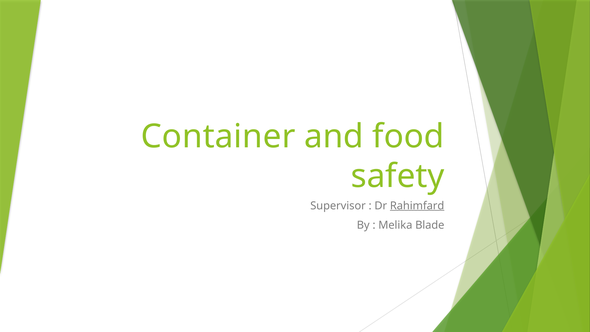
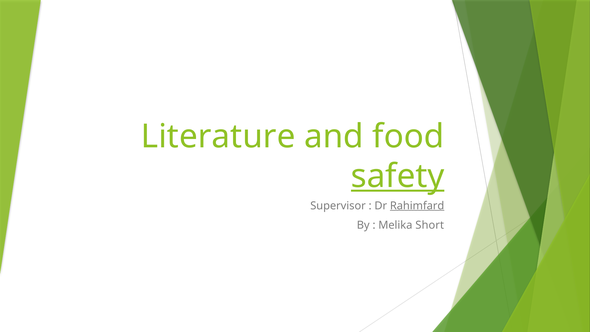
Container: Container -> Literature
safety underline: none -> present
Blade: Blade -> Short
